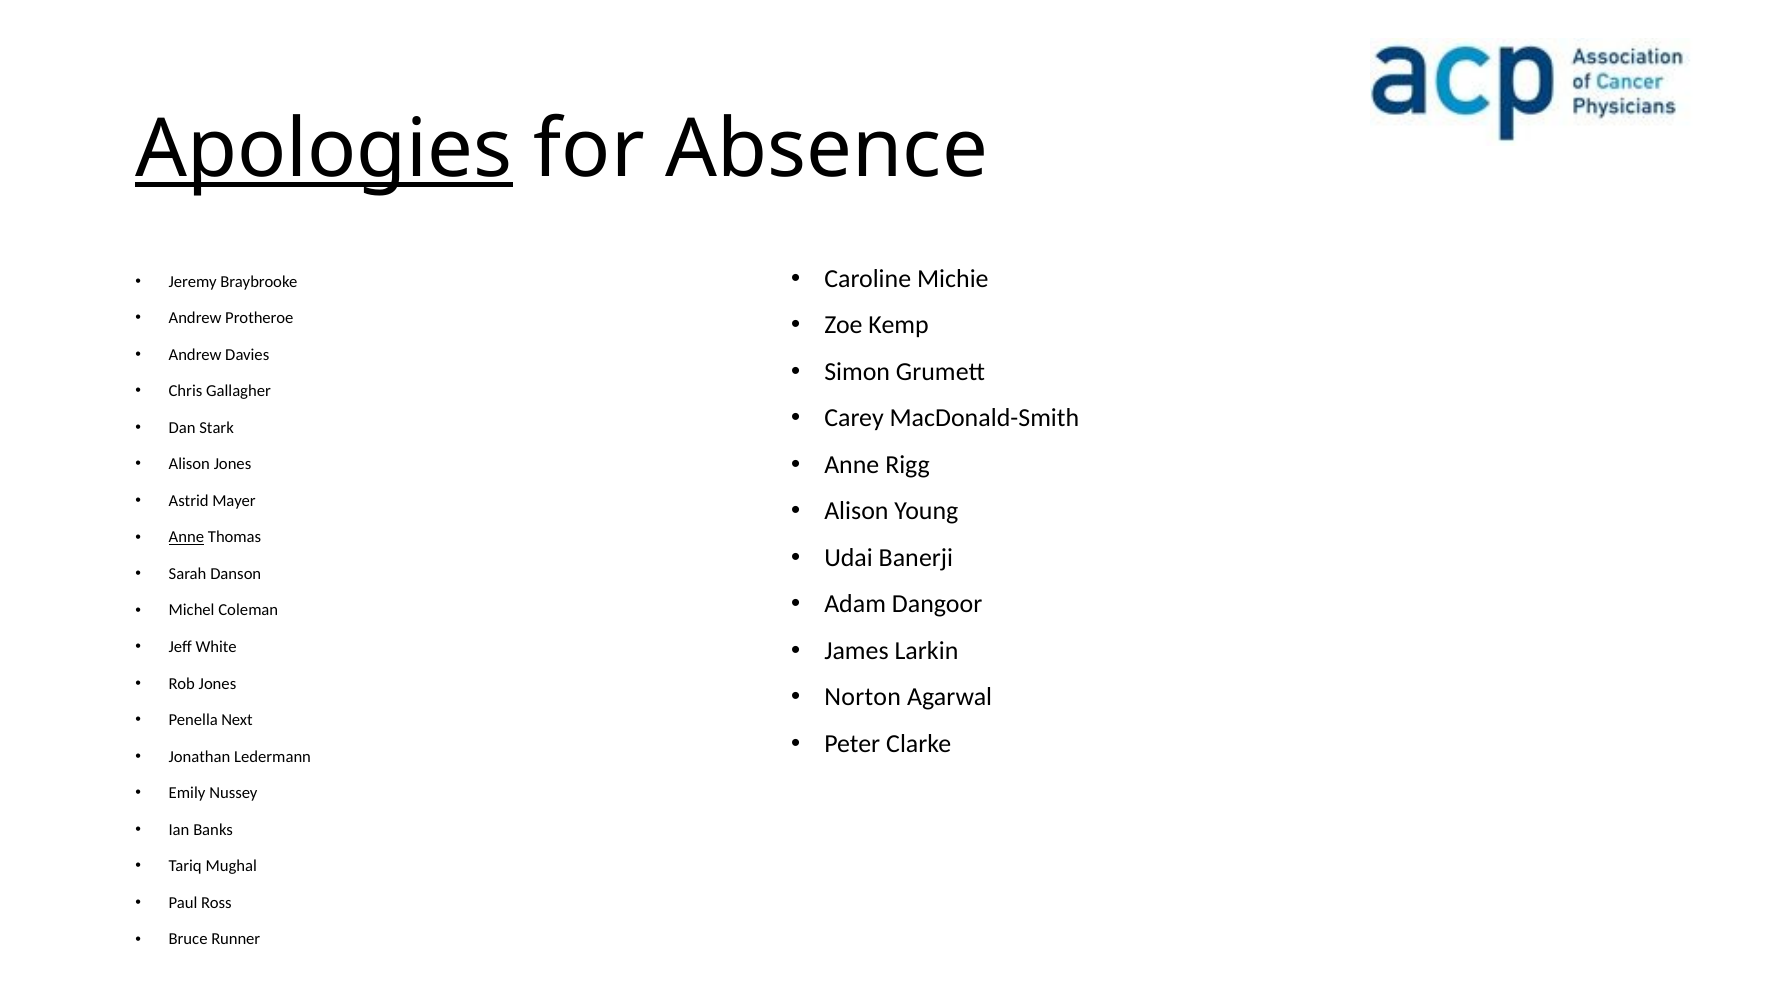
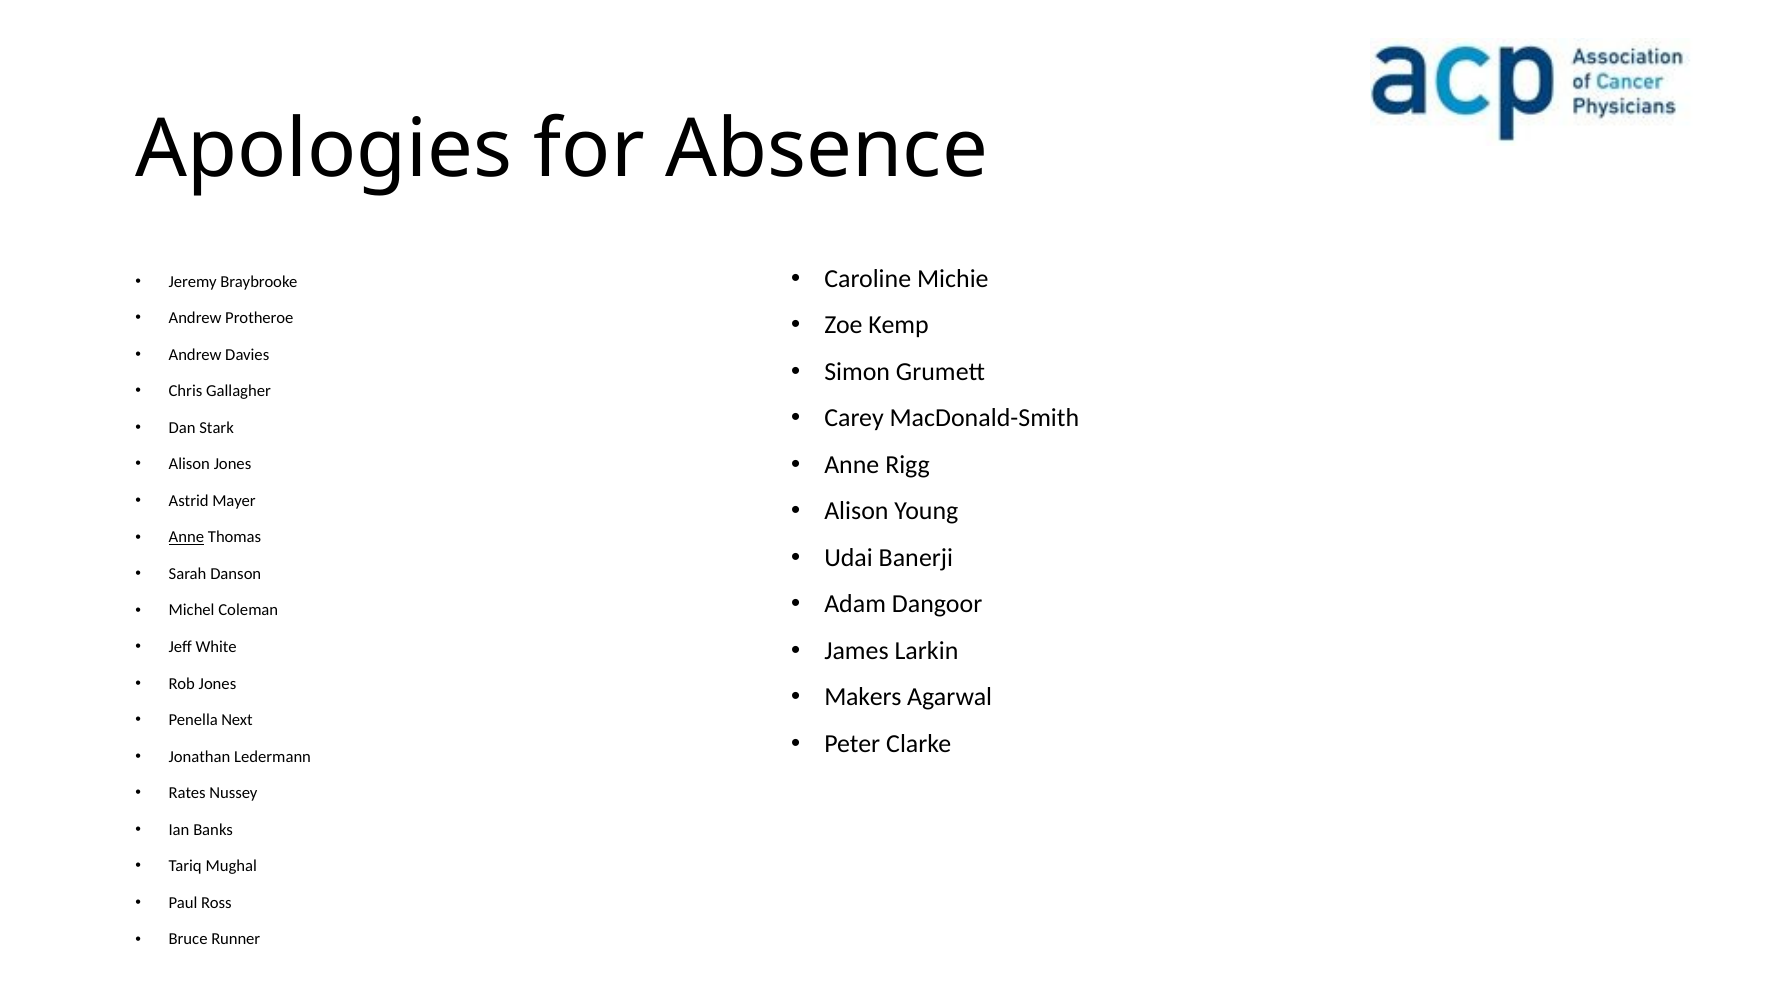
Apologies underline: present -> none
Norton: Norton -> Makers
Emily: Emily -> Rates
